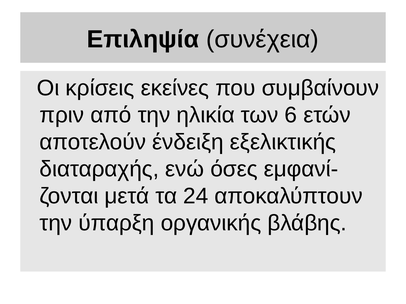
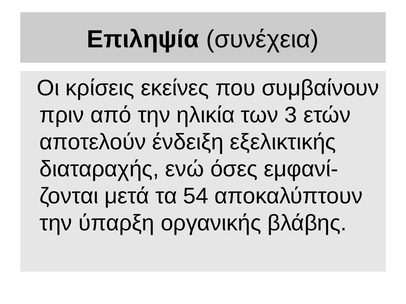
6: 6 -> 3
24: 24 -> 54
